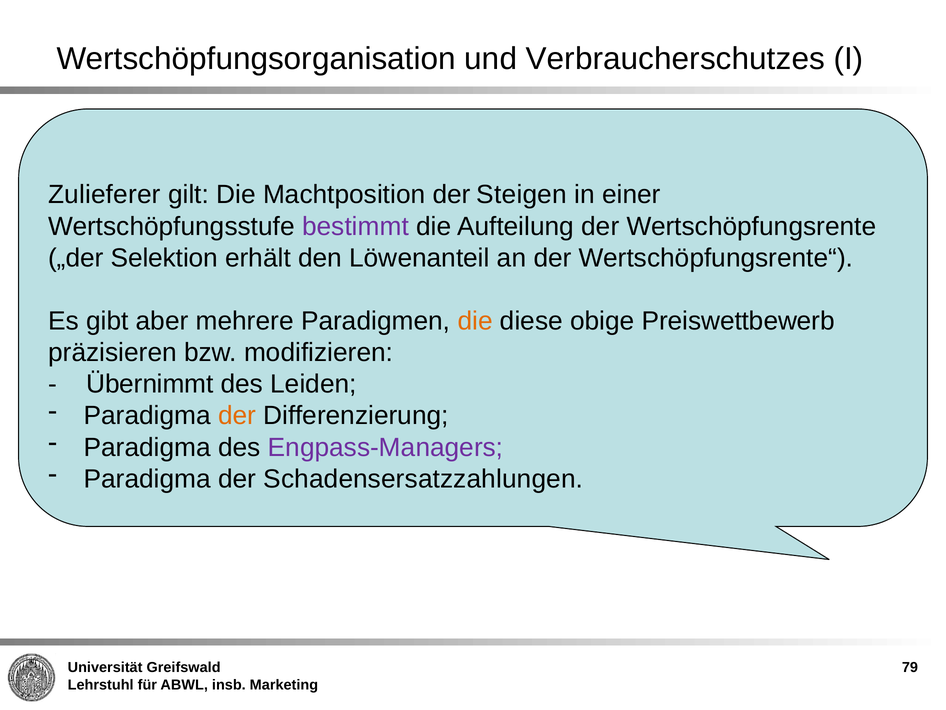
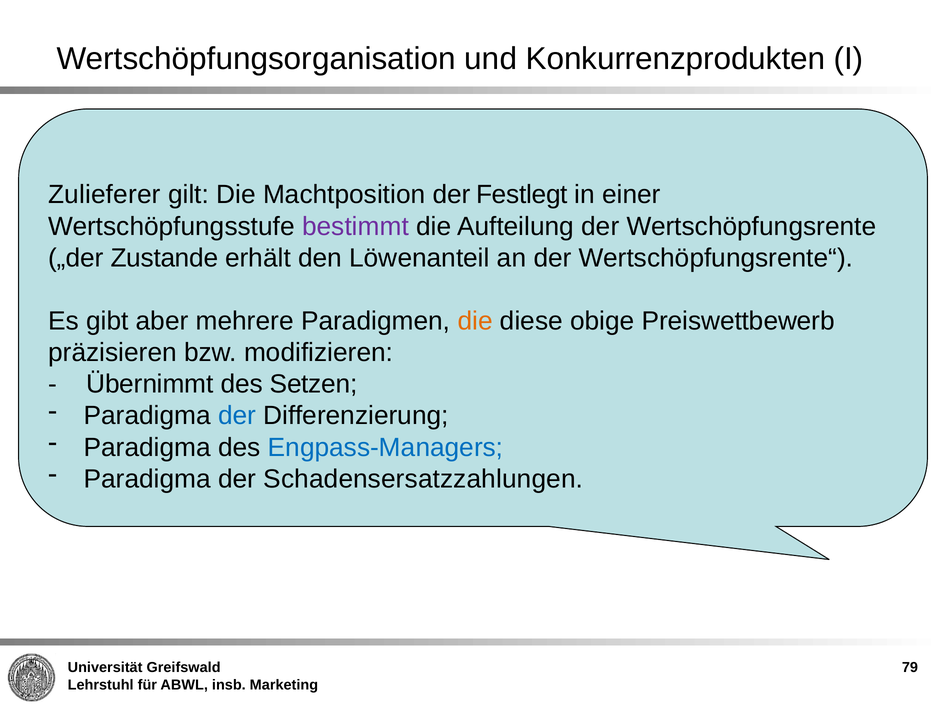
Verbraucherschutzes: Verbraucherschutzes -> Konkurrenzprodukten
Steigen: Steigen -> Festlegt
Selektion: Selektion -> Zustande
Leiden: Leiden -> Setzen
der at (237, 415) colour: orange -> blue
Engpass-Managers colour: purple -> blue
